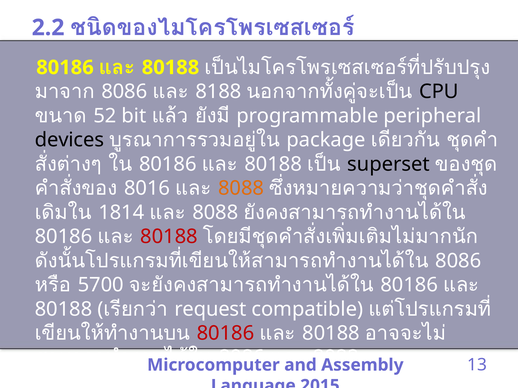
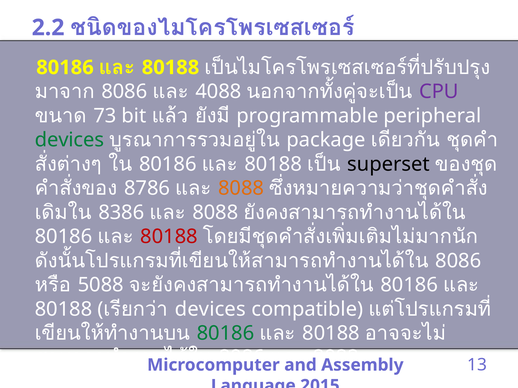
8188: 8188 -> 4088
CPU colour: black -> purple
52: 52 -> 73
devices at (69, 140) colour: black -> green
8016: 8016 -> 8786
1814: 1814 -> 8386
5700: 5700 -> 5088
request at (210, 309): request -> devices
80186 at (226, 334) colour: red -> green
